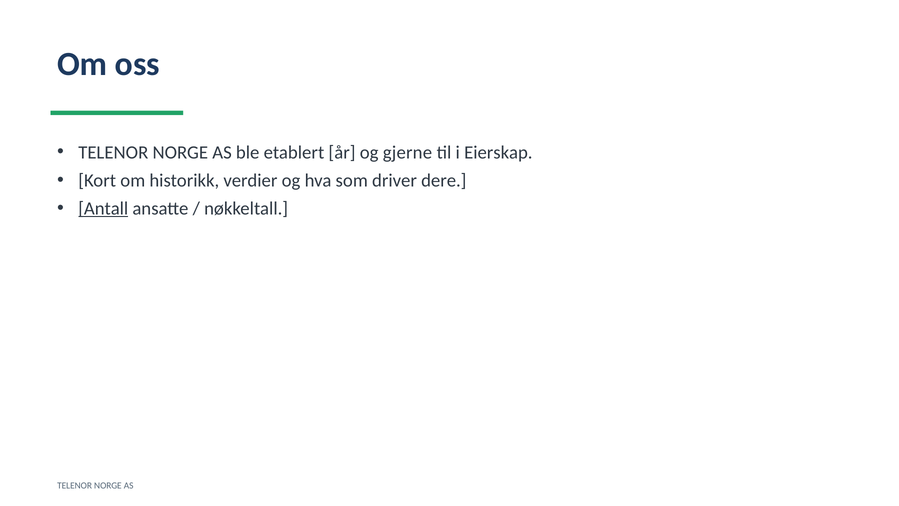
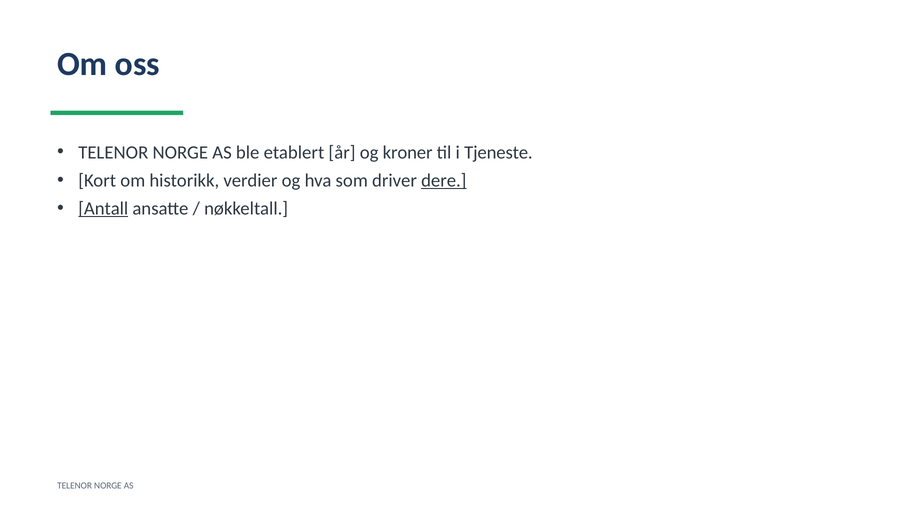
gjerne: gjerne -> kroner
Eierskap: Eierskap -> Tjeneste
dere underline: none -> present
